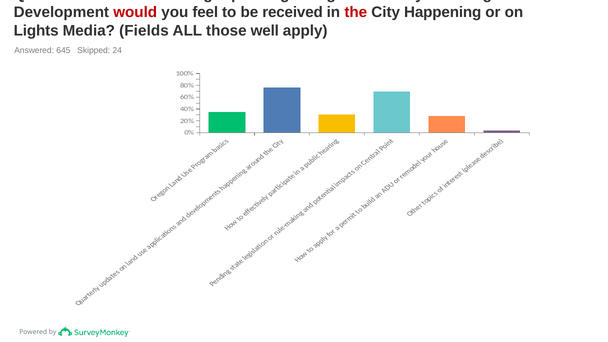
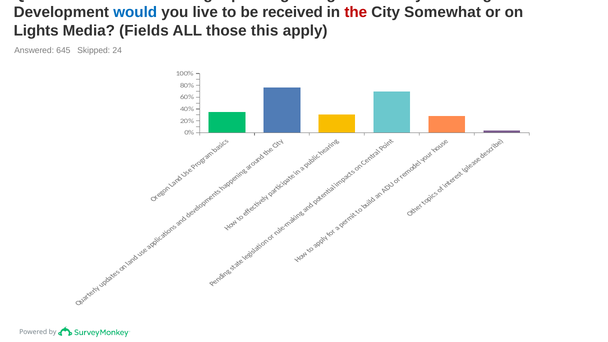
would colour: red -> blue
feel: feel -> live
Happening: Happening -> Somewhat
well: well -> this
